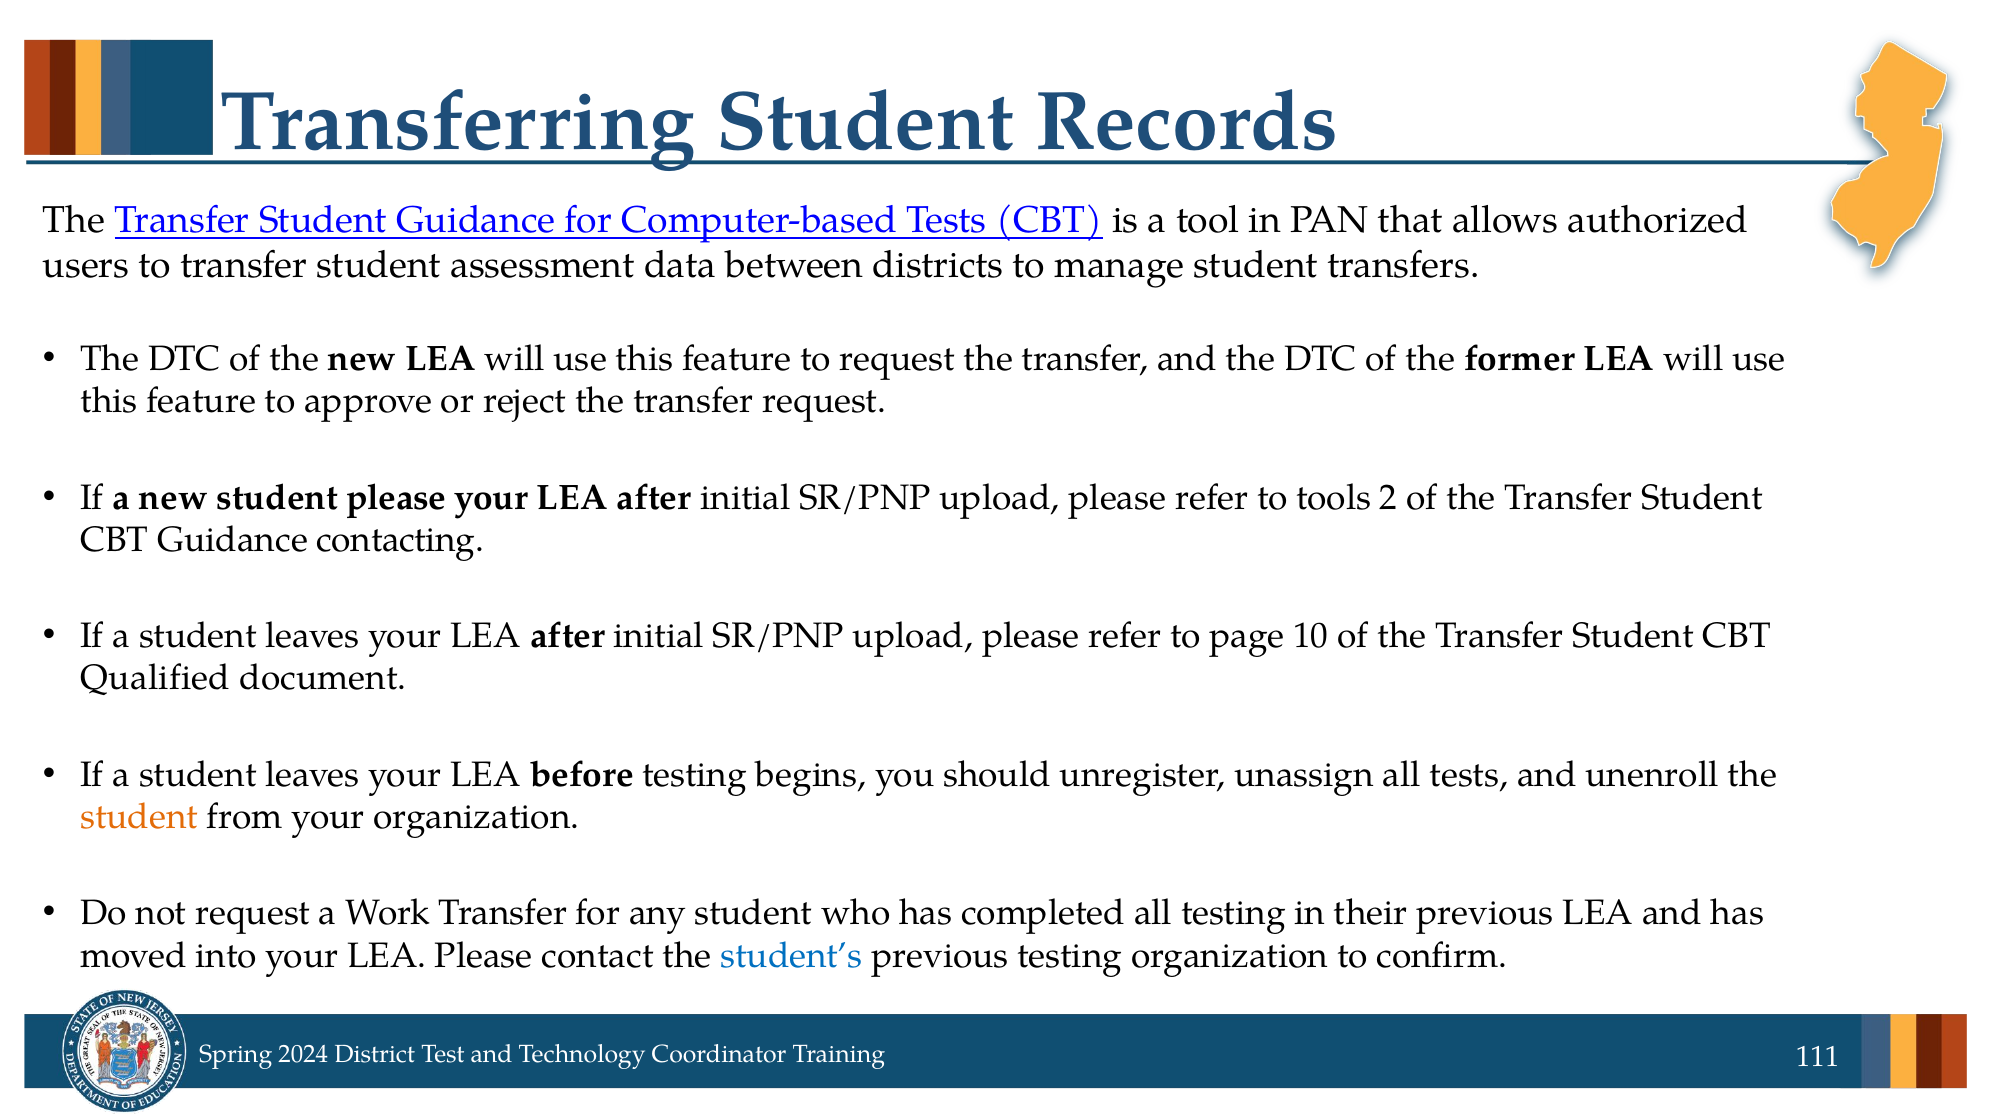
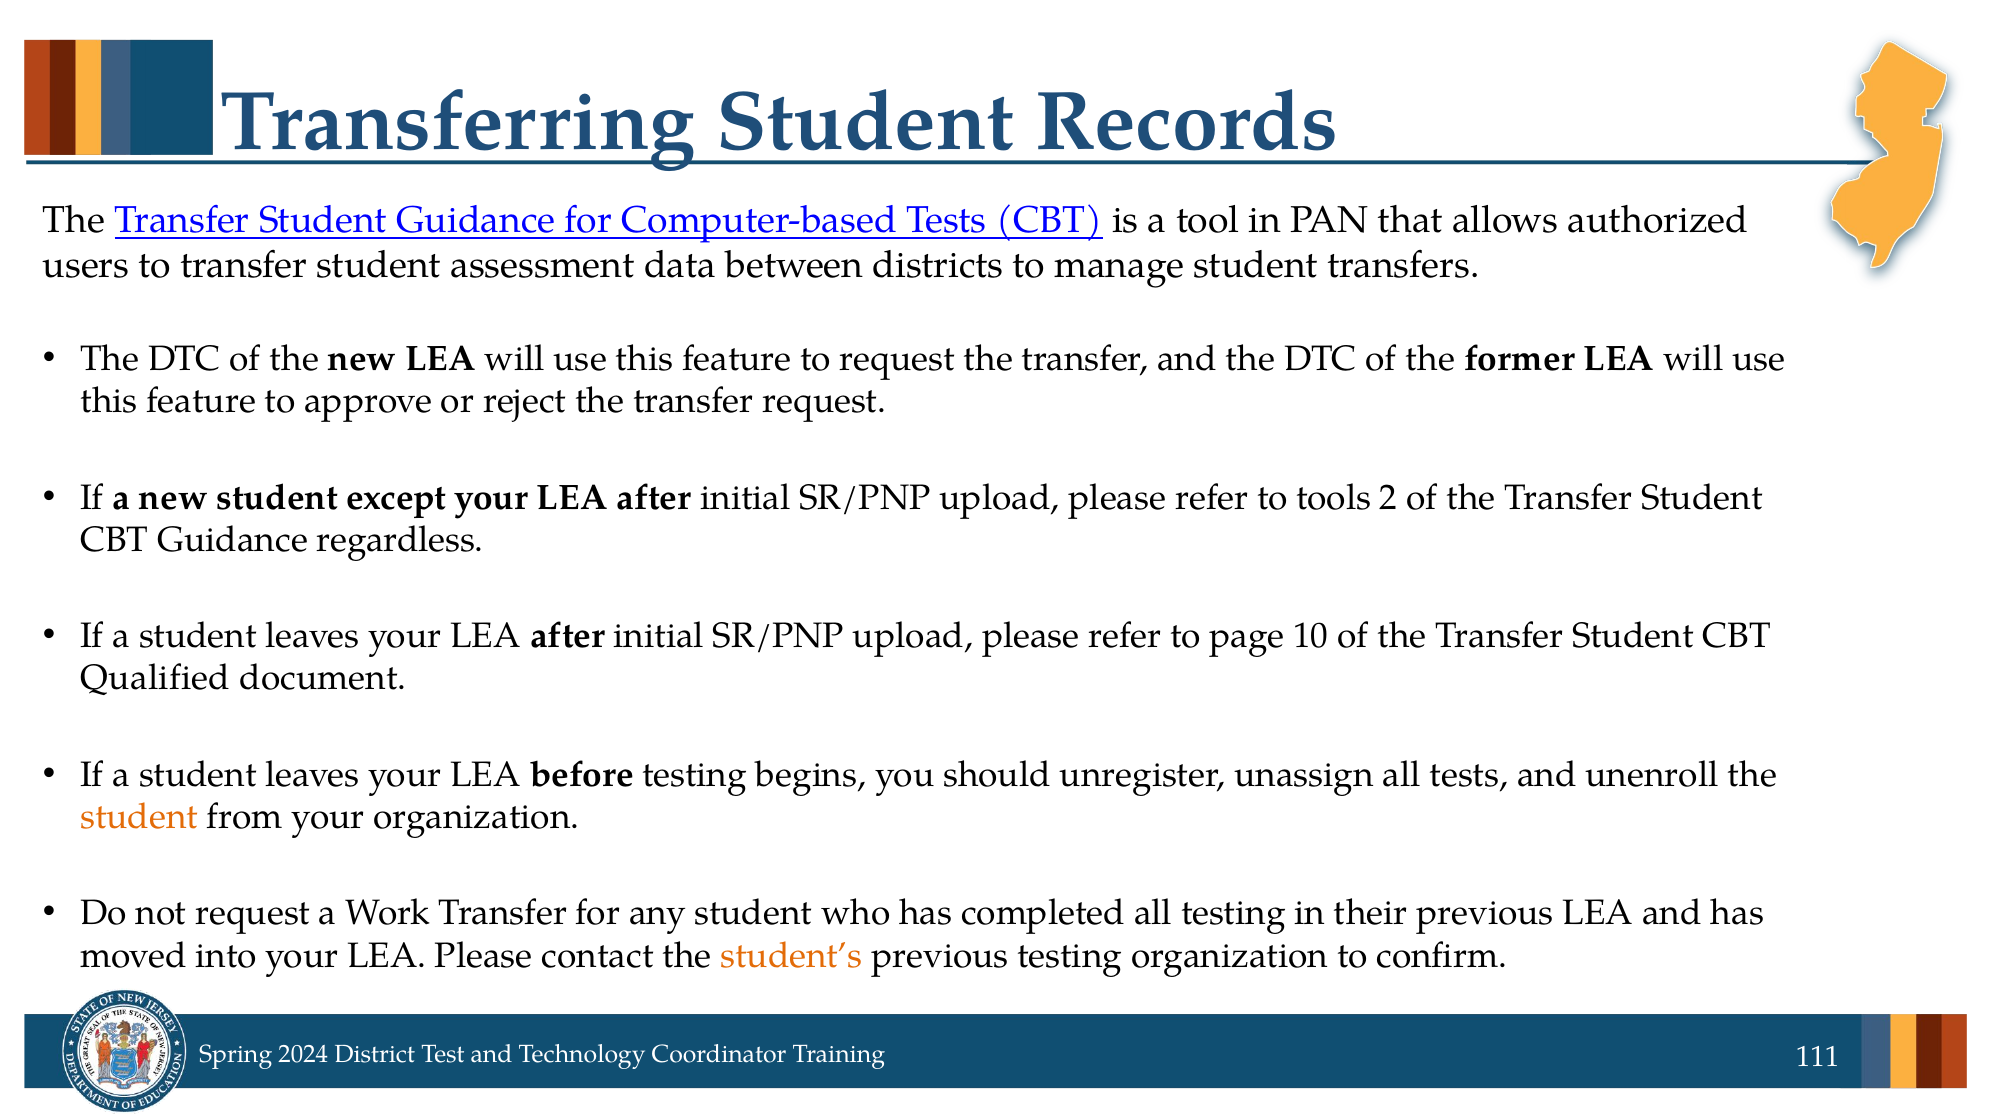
student please: please -> except
contacting: contacting -> regardless
student’s colour: blue -> orange
